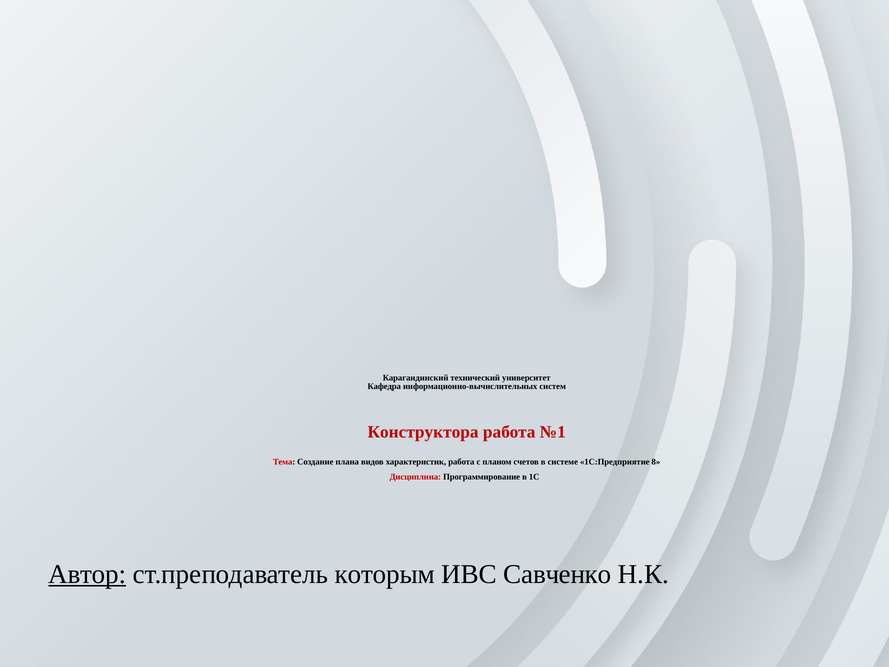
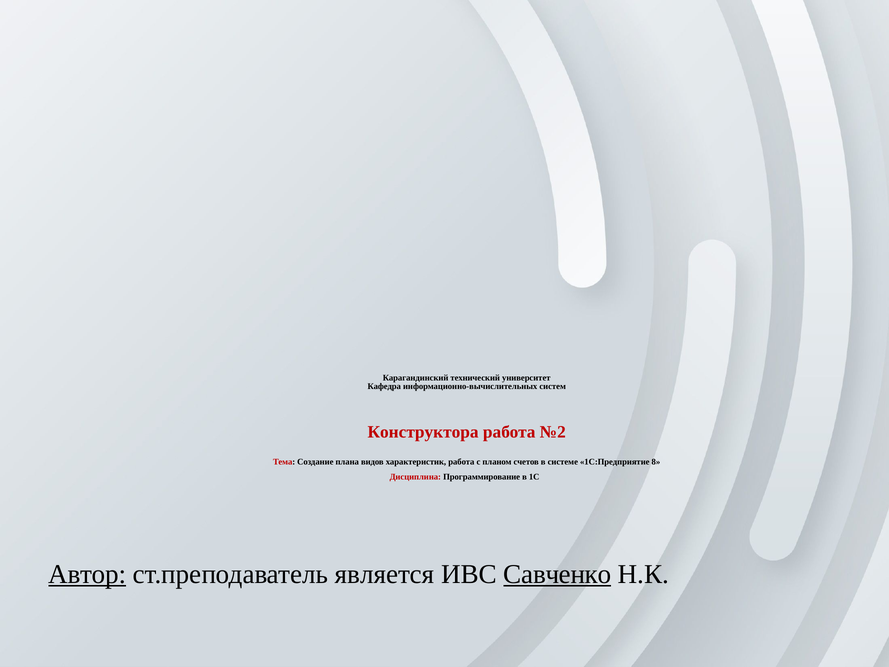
№1: №1 -> №2
которым: которым -> является
Савченко underline: none -> present
